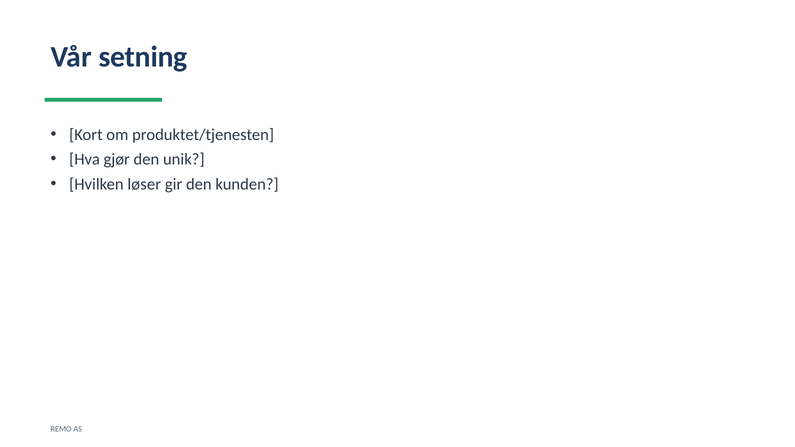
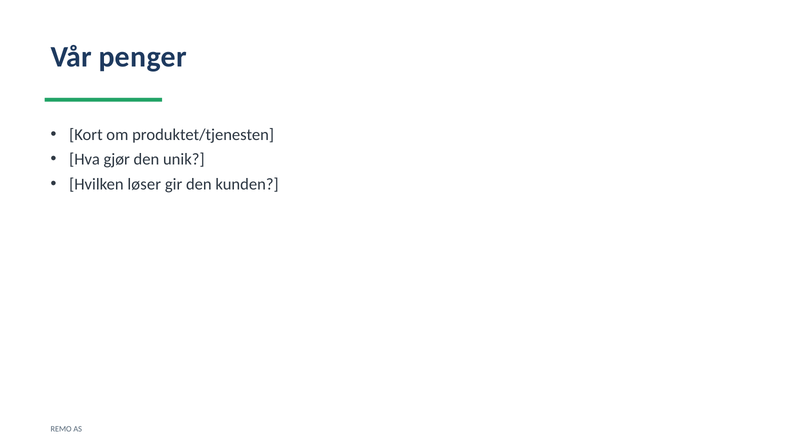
setning: setning -> penger
